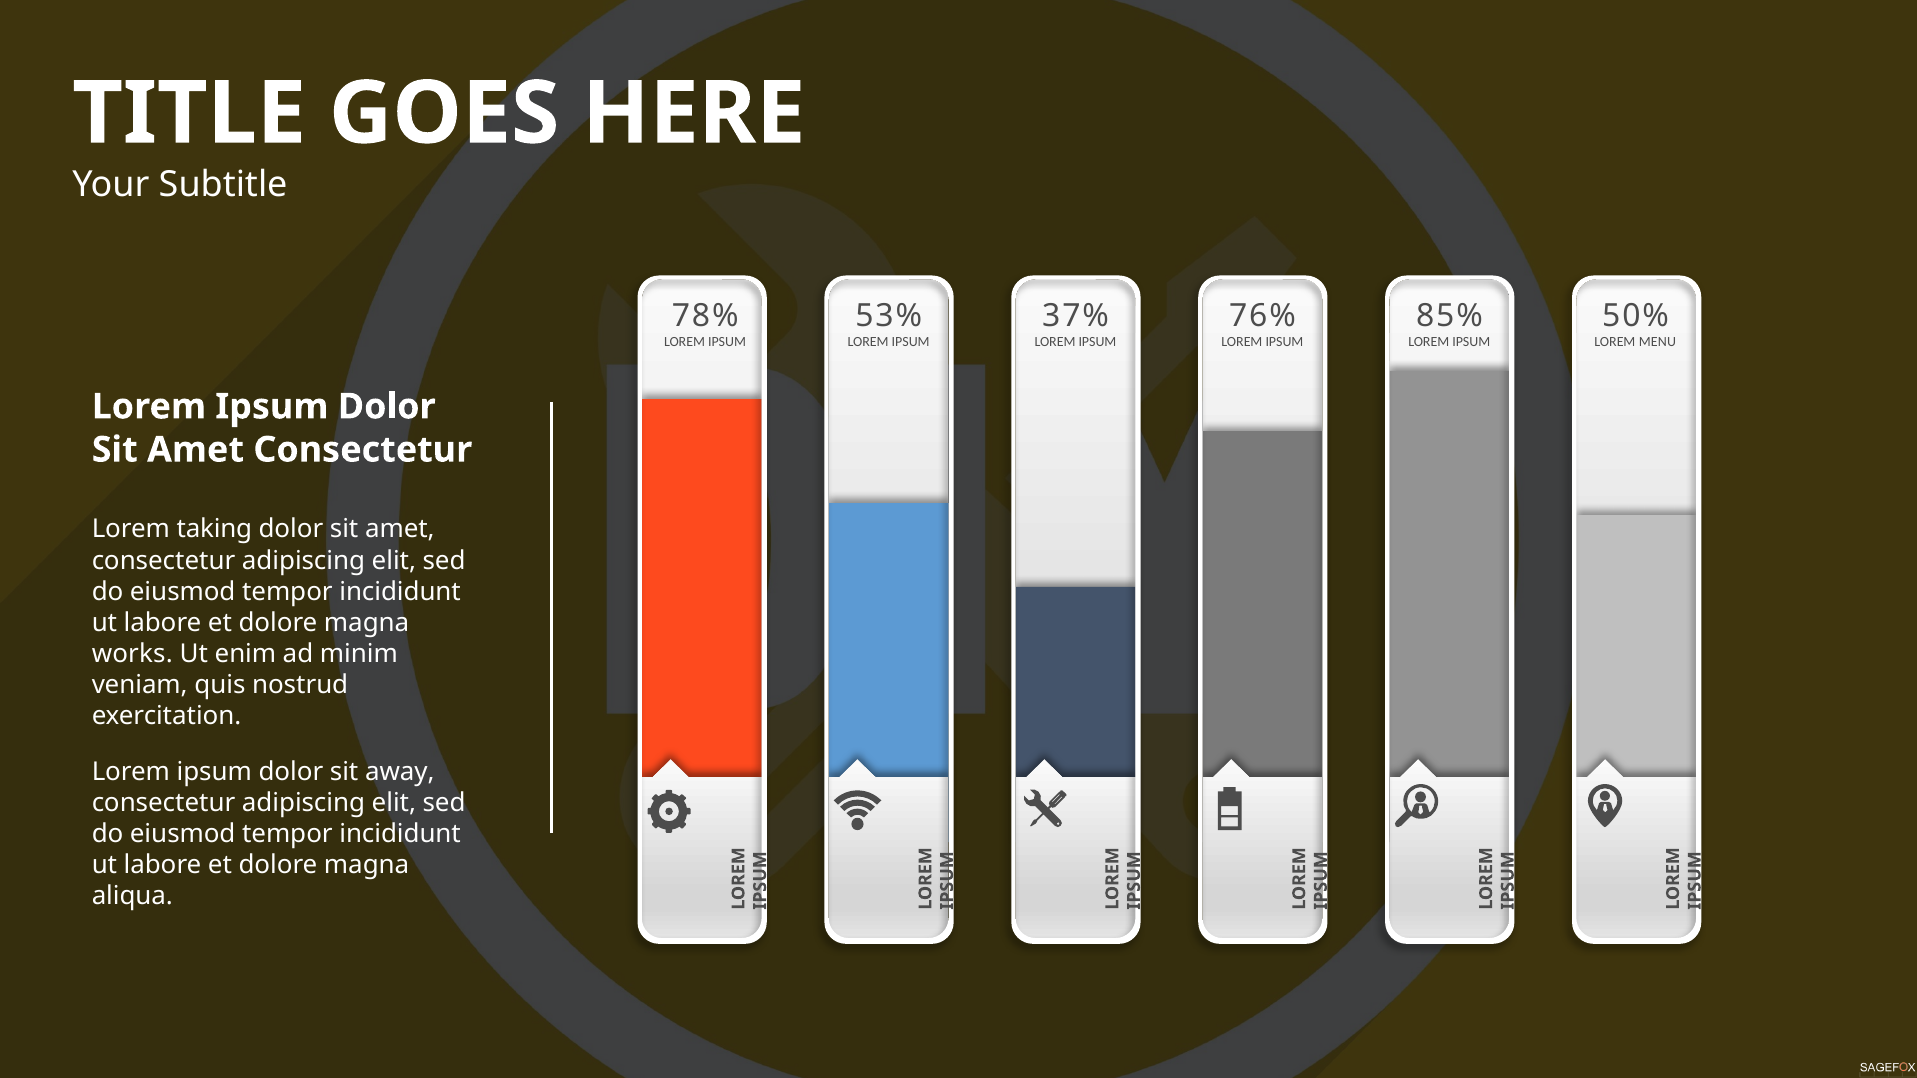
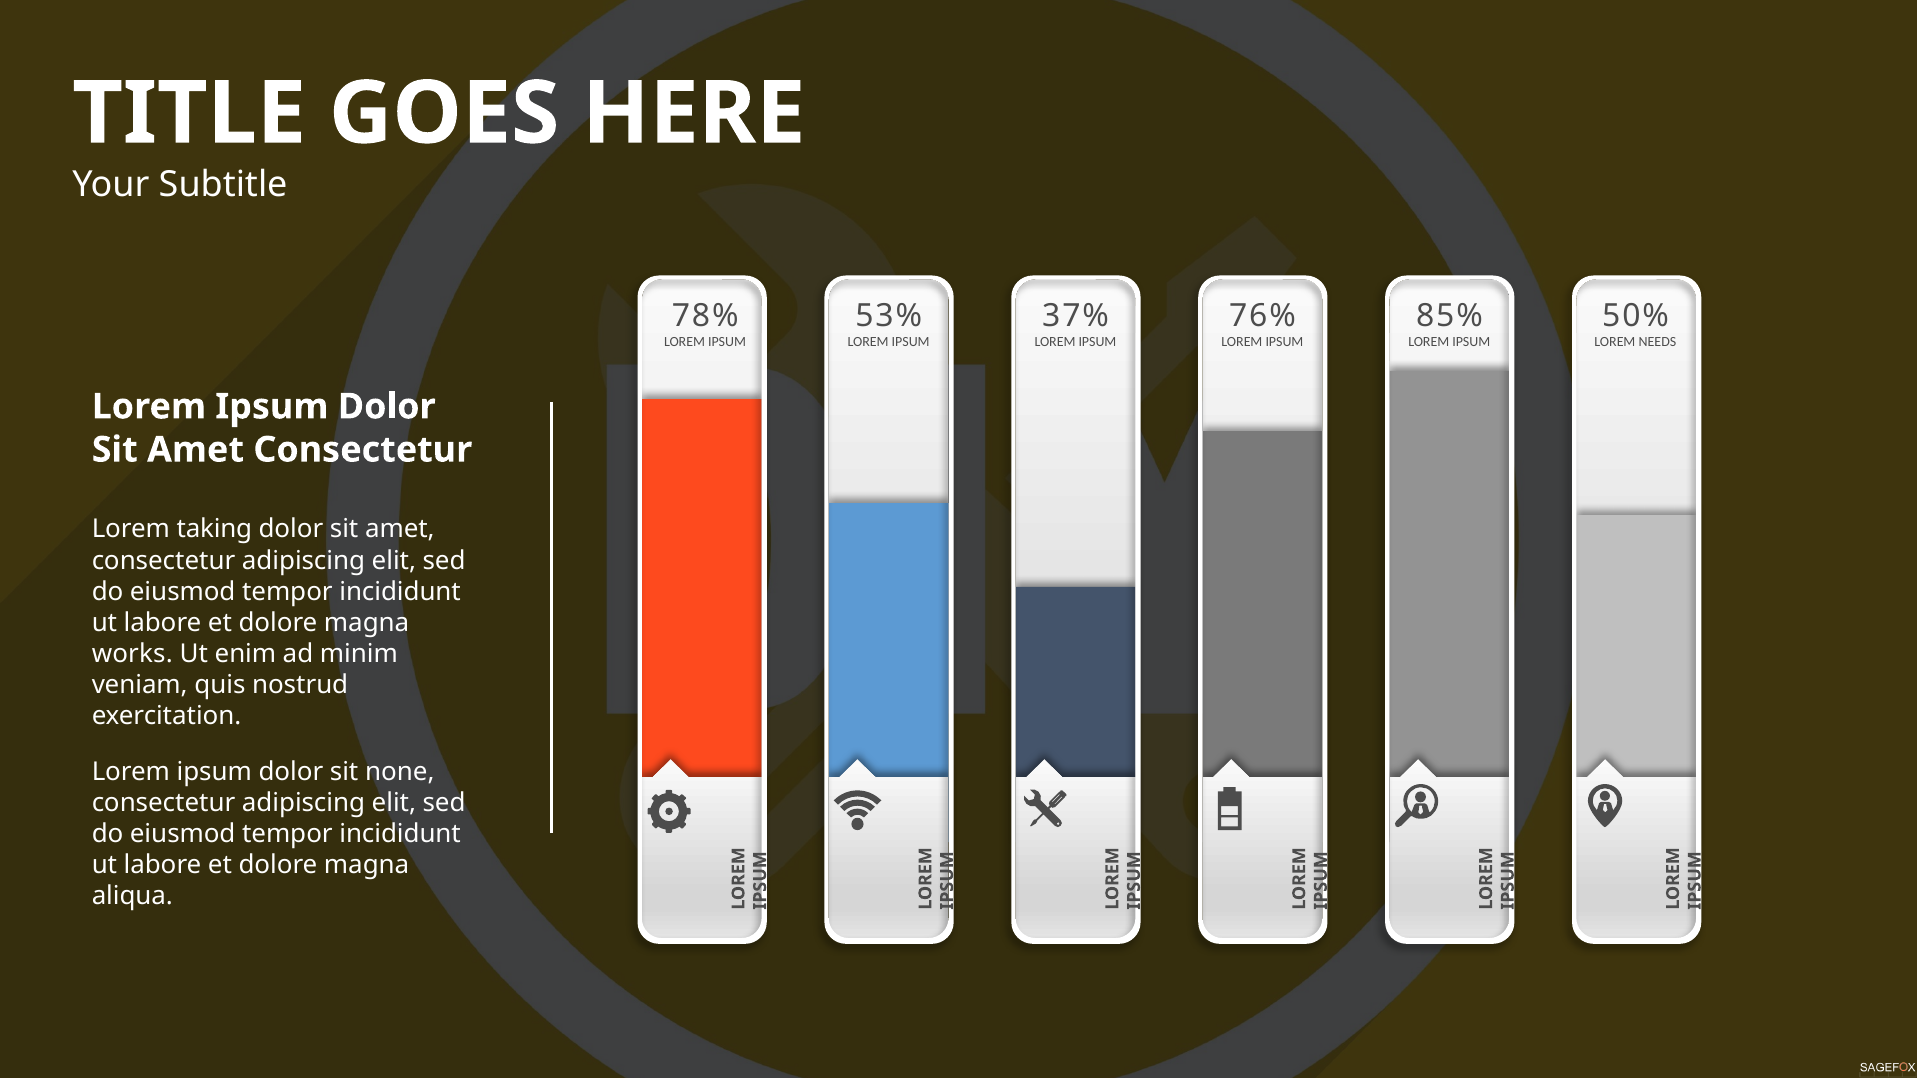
MENU: MENU -> NEEDS
away: away -> none
